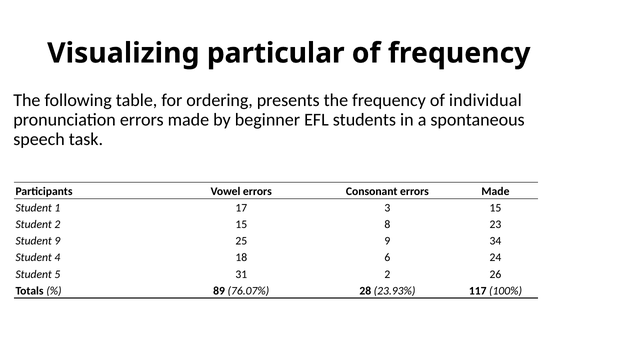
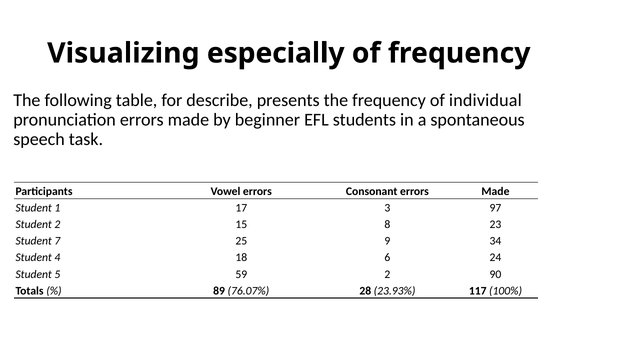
particular: particular -> especially
ordering: ordering -> describe
3 15: 15 -> 97
Student 9: 9 -> 7
31: 31 -> 59
26: 26 -> 90
